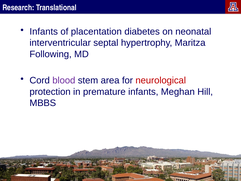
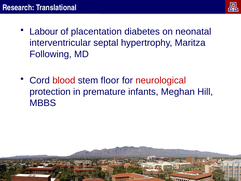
Infants at (44, 32): Infants -> Labour
blood colour: purple -> red
area: area -> floor
